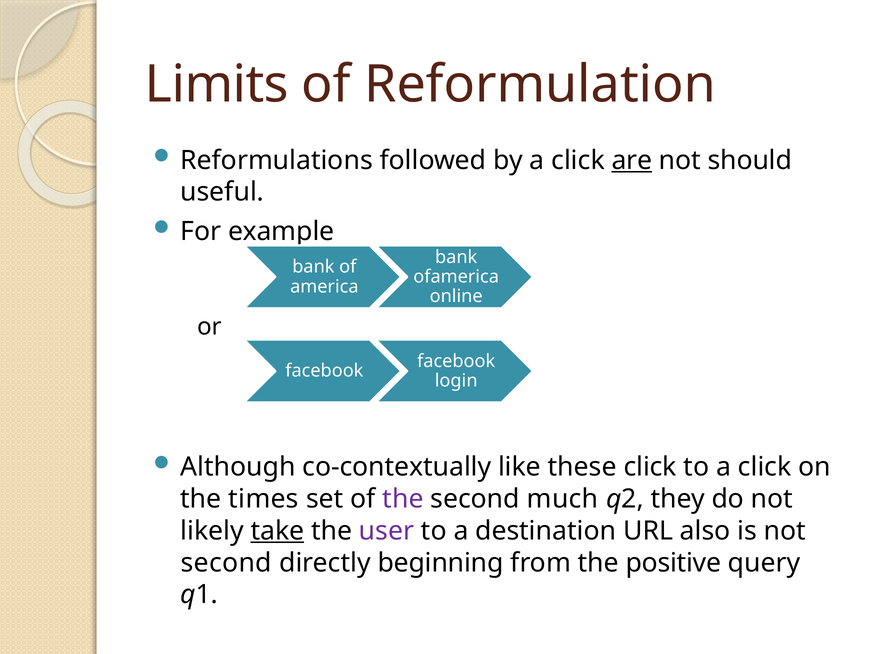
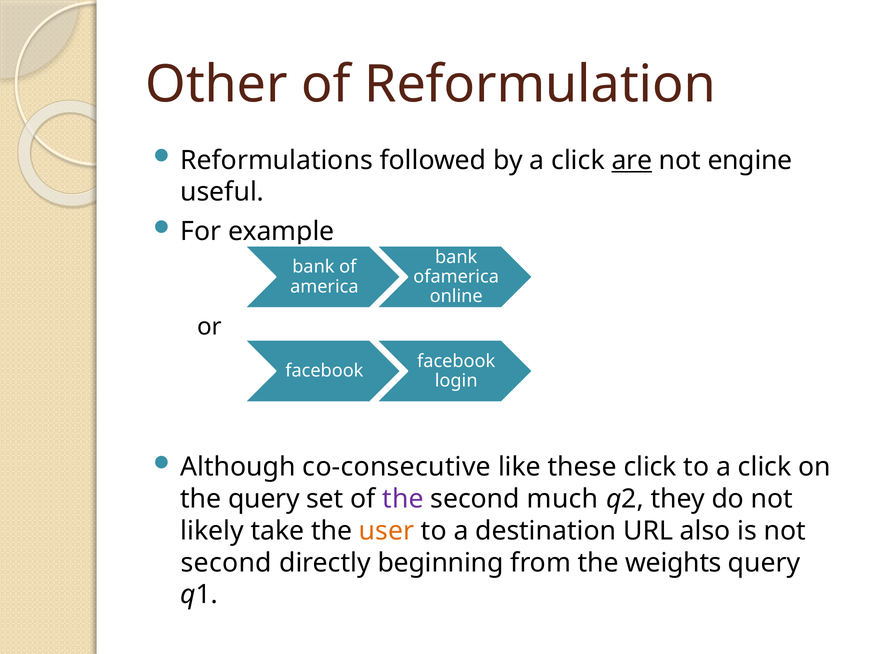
Limits: Limits -> Other
should: should -> engine
co-contextually: co-contextually -> co-consecutive
the times: times -> query
take underline: present -> none
user colour: purple -> orange
positive: positive -> weights
